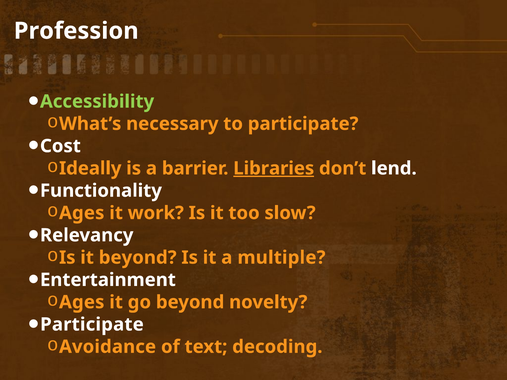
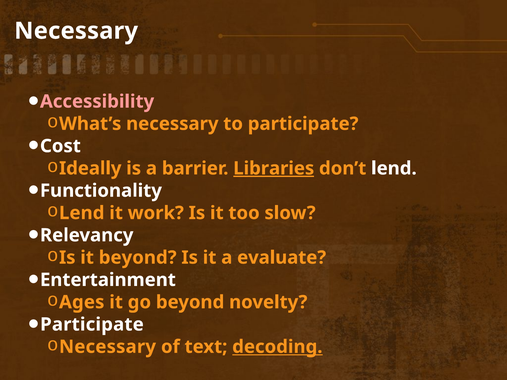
Profession at (76, 31): Profession -> Necessary
Accessibility colour: light green -> pink
Ages at (82, 213): Ages -> Lend
multiple: multiple -> evaluate
Avoidance at (108, 347): Avoidance -> Necessary
decoding underline: none -> present
